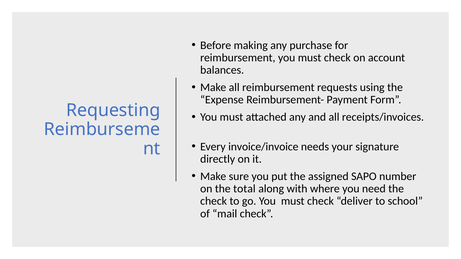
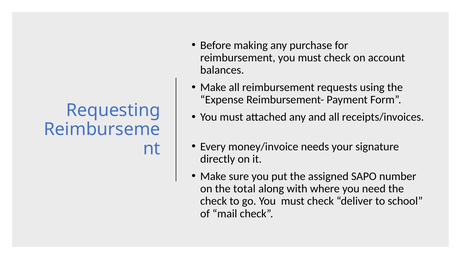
invoice/invoice: invoice/invoice -> money/invoice
